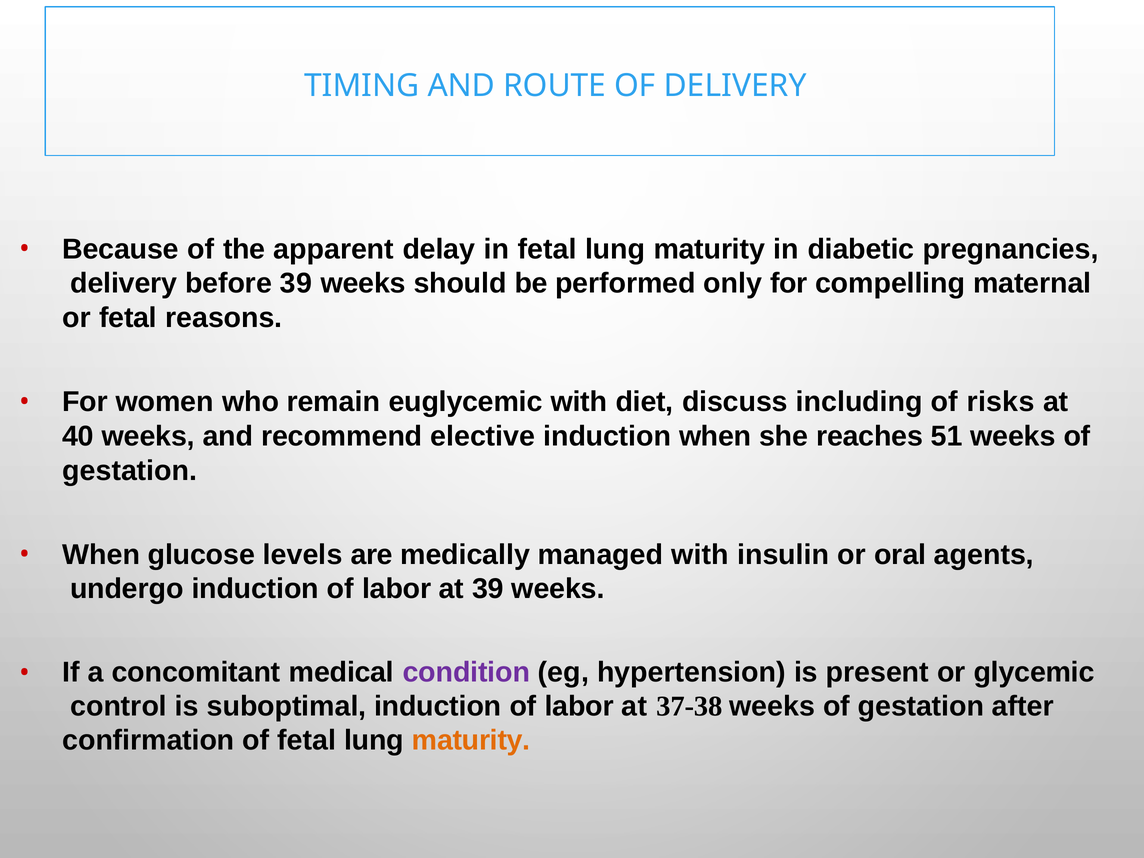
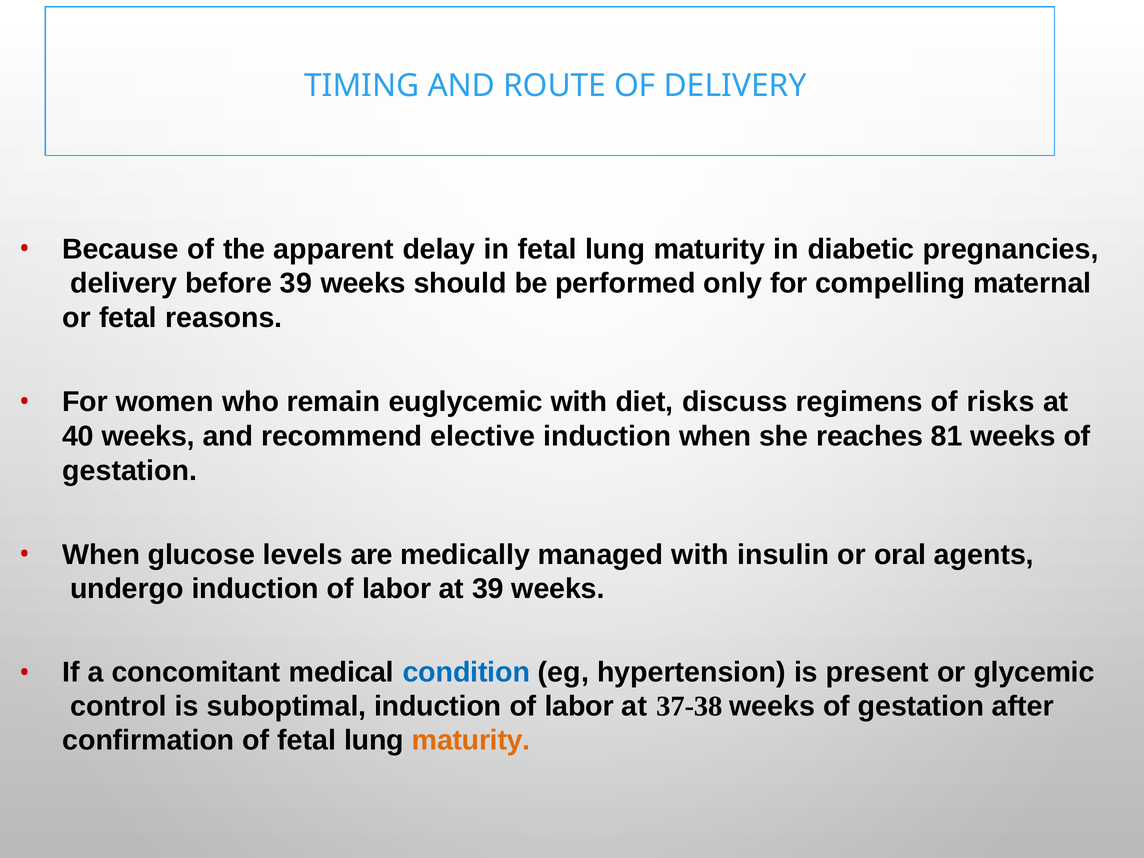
including: including -> regimens
51: 51 -> 81
condition colour: purple -> blue
